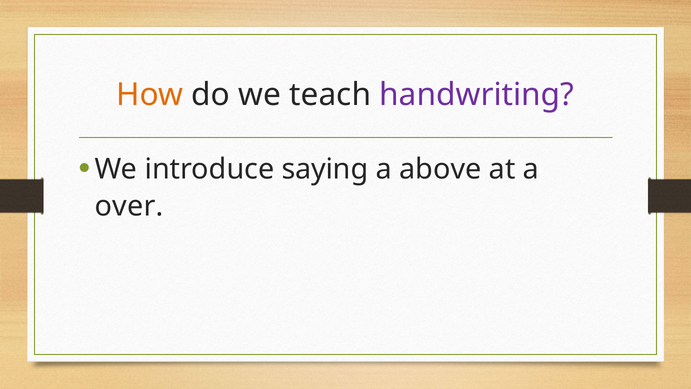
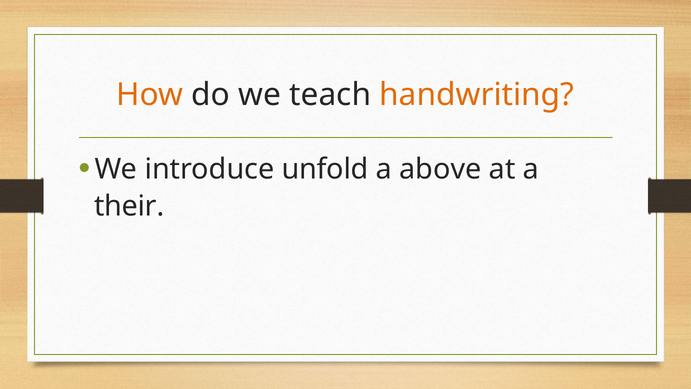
handwriting colour: purple -> orange
saying: saying -> unfold
over: over -> their
